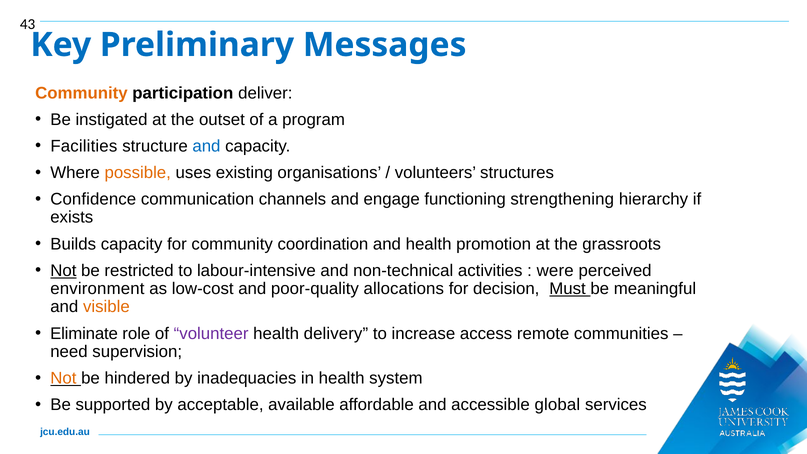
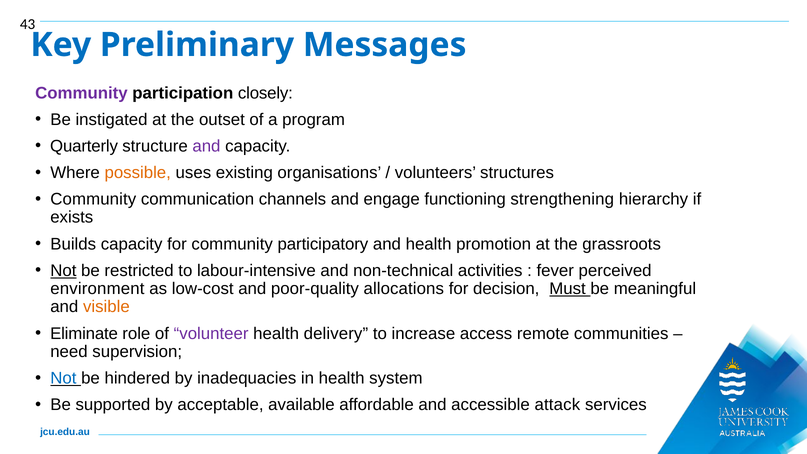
Community at (81, 93) colour: orange -> purple
deliver: deliver -> closely
Facilities: Facilities -> Quarterly
and at (206, 146) colour: blue -> purple
Confidence at (93, 199): Confidence -> Community
coordination: coordination -> participatory
were: were -> fever
Not at (63, 378) colour: orange -> blue
global: global -> attack
